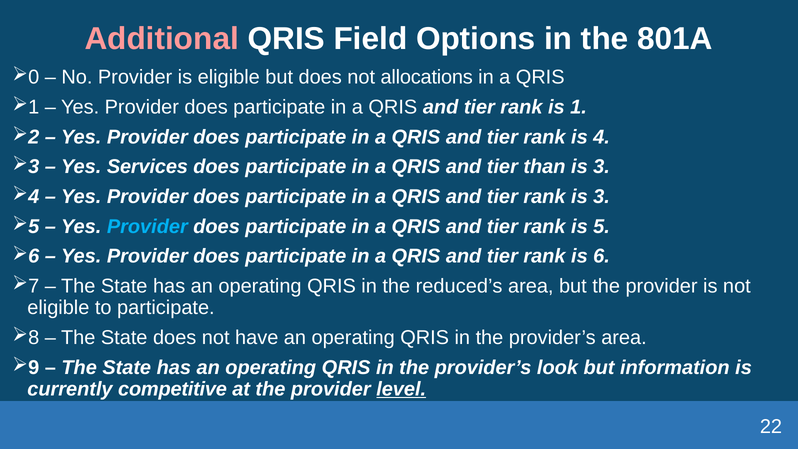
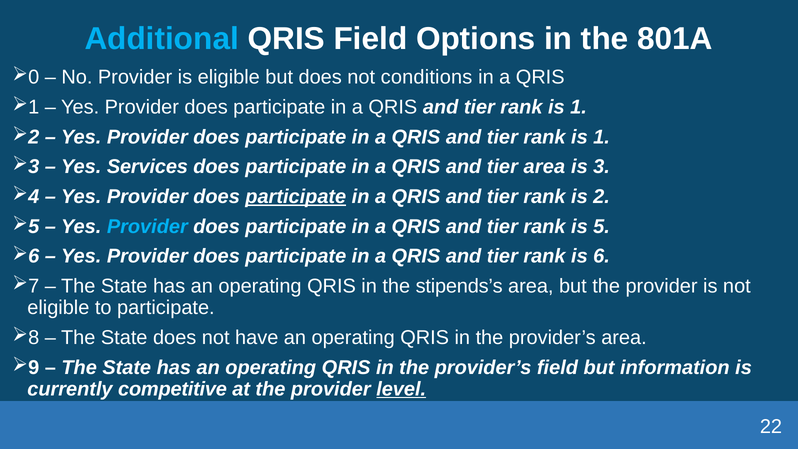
Additional colour: pink -> light blue
allocations: allocations -> conditions
4 at (602, 137): 4 -> 1
tier than: than -> area
participate at (296, 197) underline: none -> present
rank is 3: 3 -> 2
reduced’s: reduced’s -> stipends’s
provider’s look: look -> field
